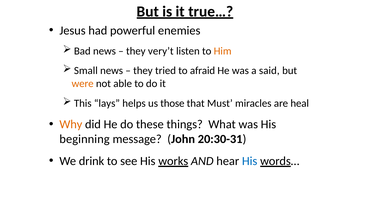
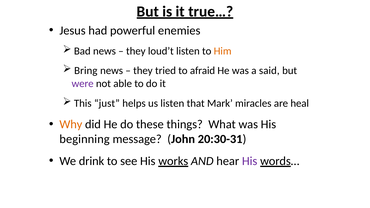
very’t: very’t -> loud’t
Small: Small -> Bring
were colour: orange -> purple
lays: lays -> just
us those: those -> listen
Must: Must -> Mark
His at (250, 161) colour: blue -> purple
